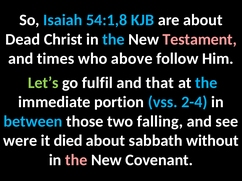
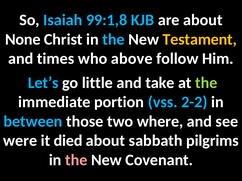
54:1,8: 54:1,8 -> 99:1,8
Dead: Dead -> None
Testament colour: pink -> yellow
Let’s colour: light green -> light blue
fulfil: fulfil -> little
that: that -> take
the at (206, 83) colour: light blue -> light green
2-4: 2-4 -> 2-2
falling: falling -> where
without: without -> pilgrims
